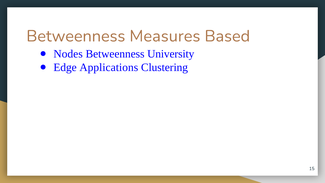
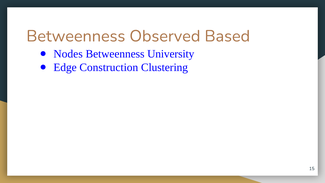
Measures: Measures -> Observed
Applications: Applications -> Construction
